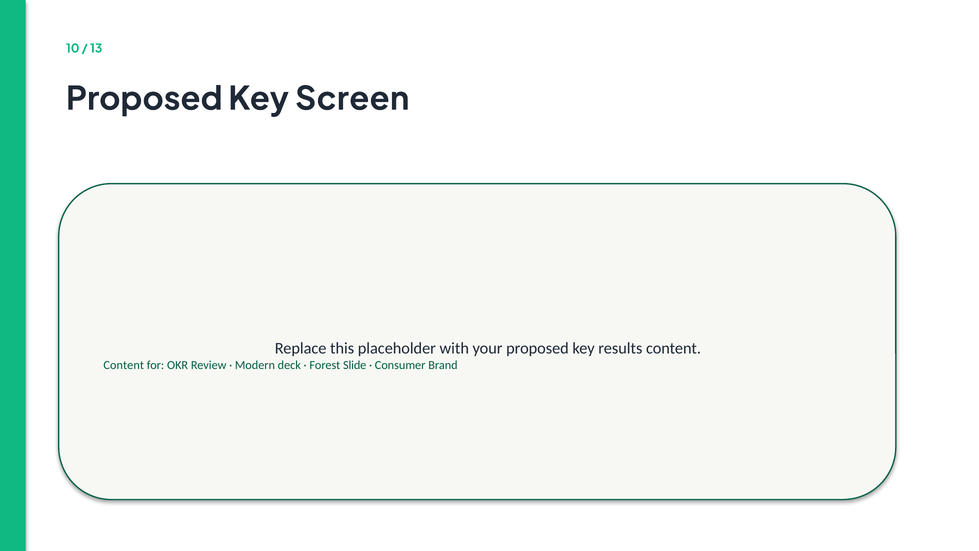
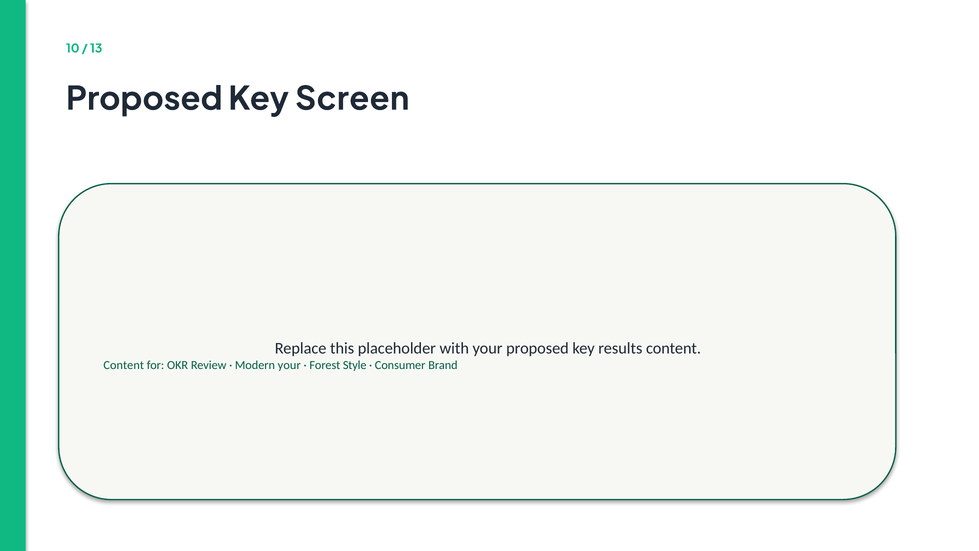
Modern deck: deck -> your
Slide: Slide -> Style
